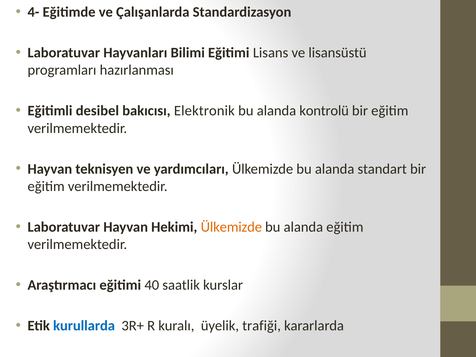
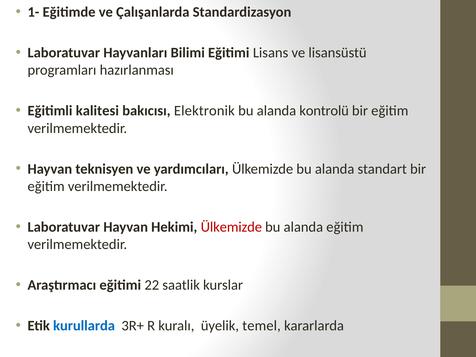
4-: 4- -> 1-
desibel: desibel -> kalitesi
Ülkemizde at (231, 227) colour: orange -> red
40: 40 -> 22
trafiği: trafiği -> temel
